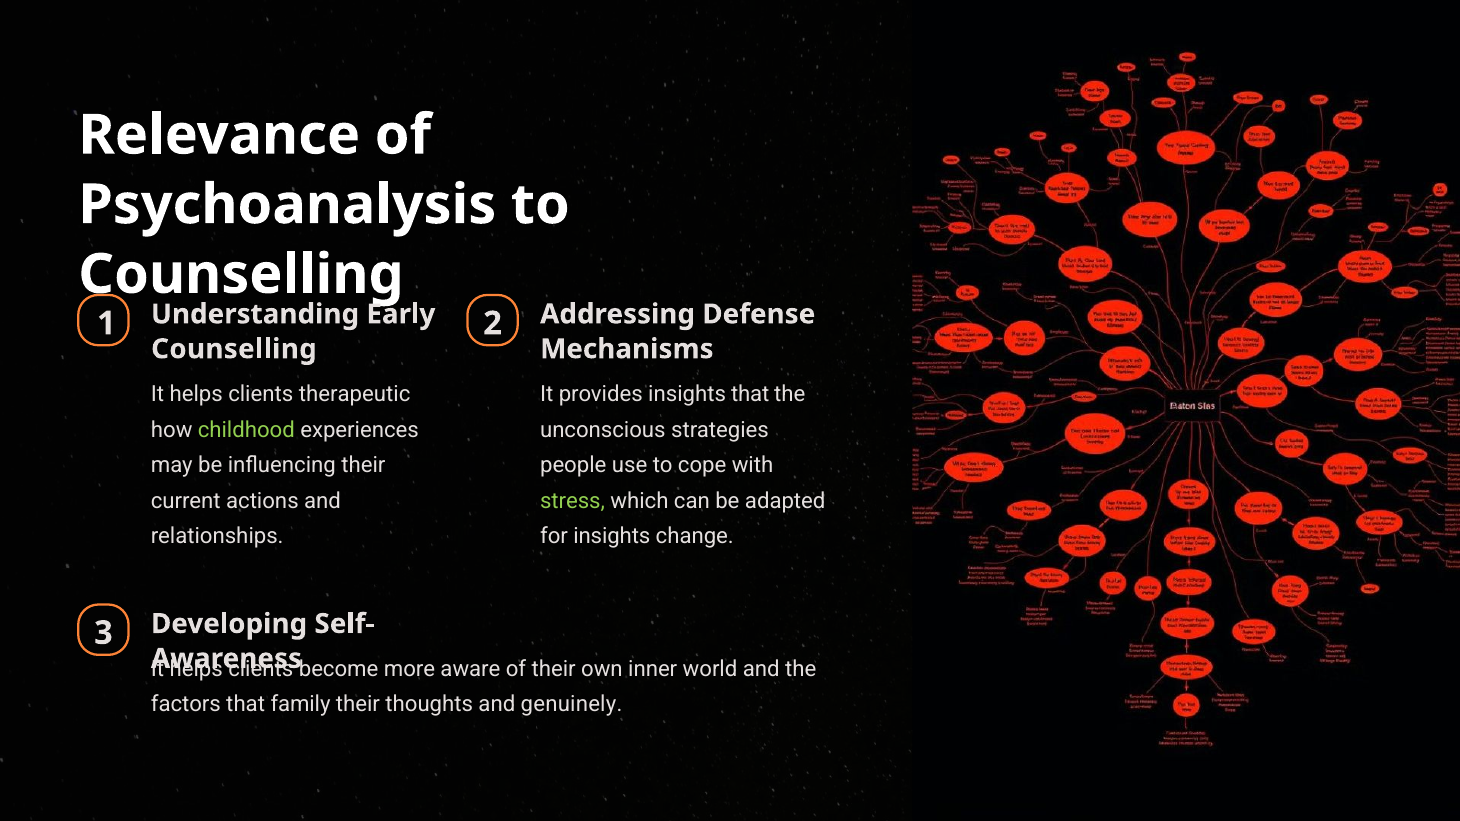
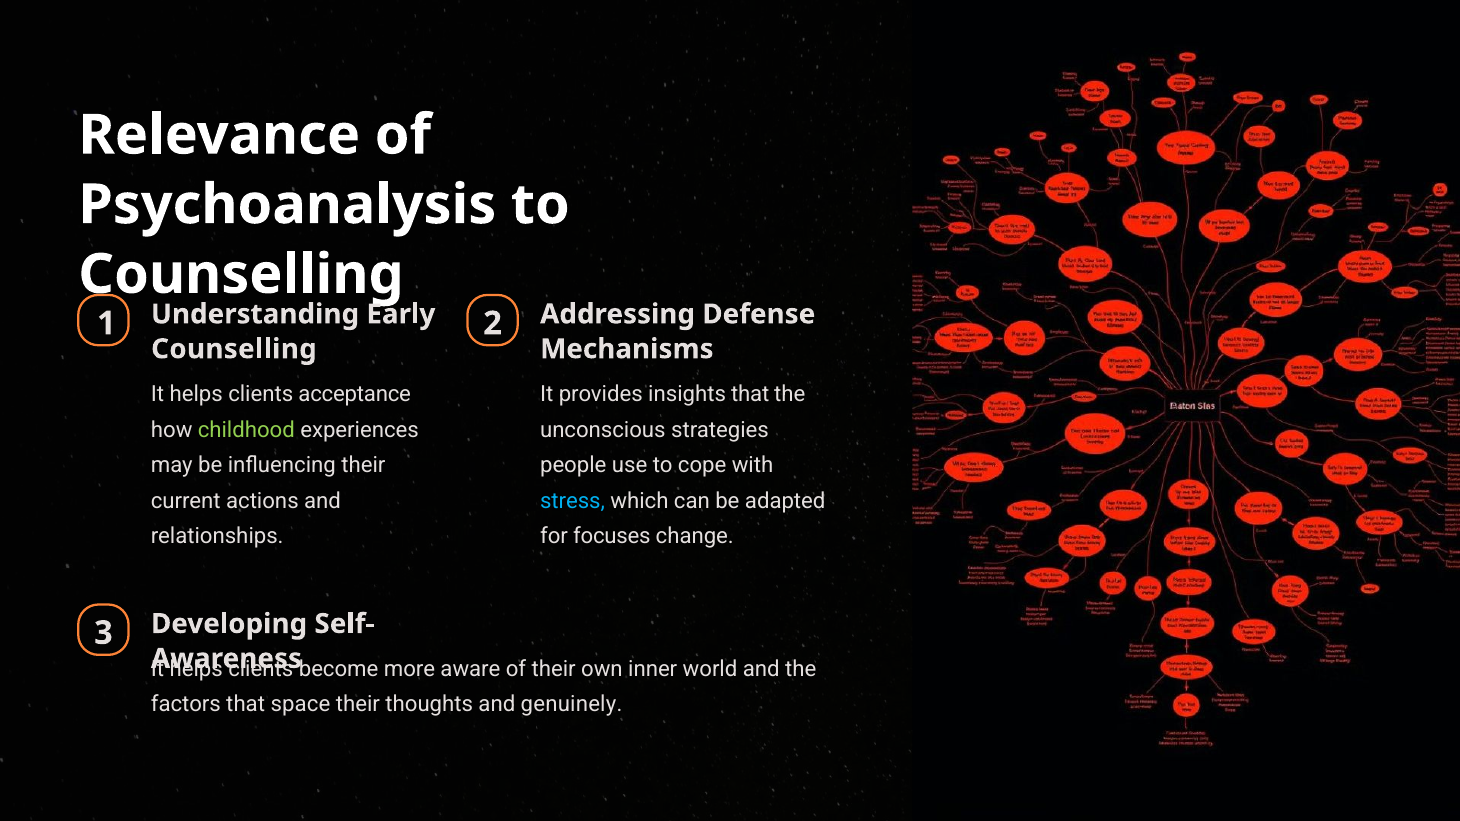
therapeutic: therapeutic -> acceptance
stress colour: light green -> light blue
for insights: insights -> focuses
family: family -> space
